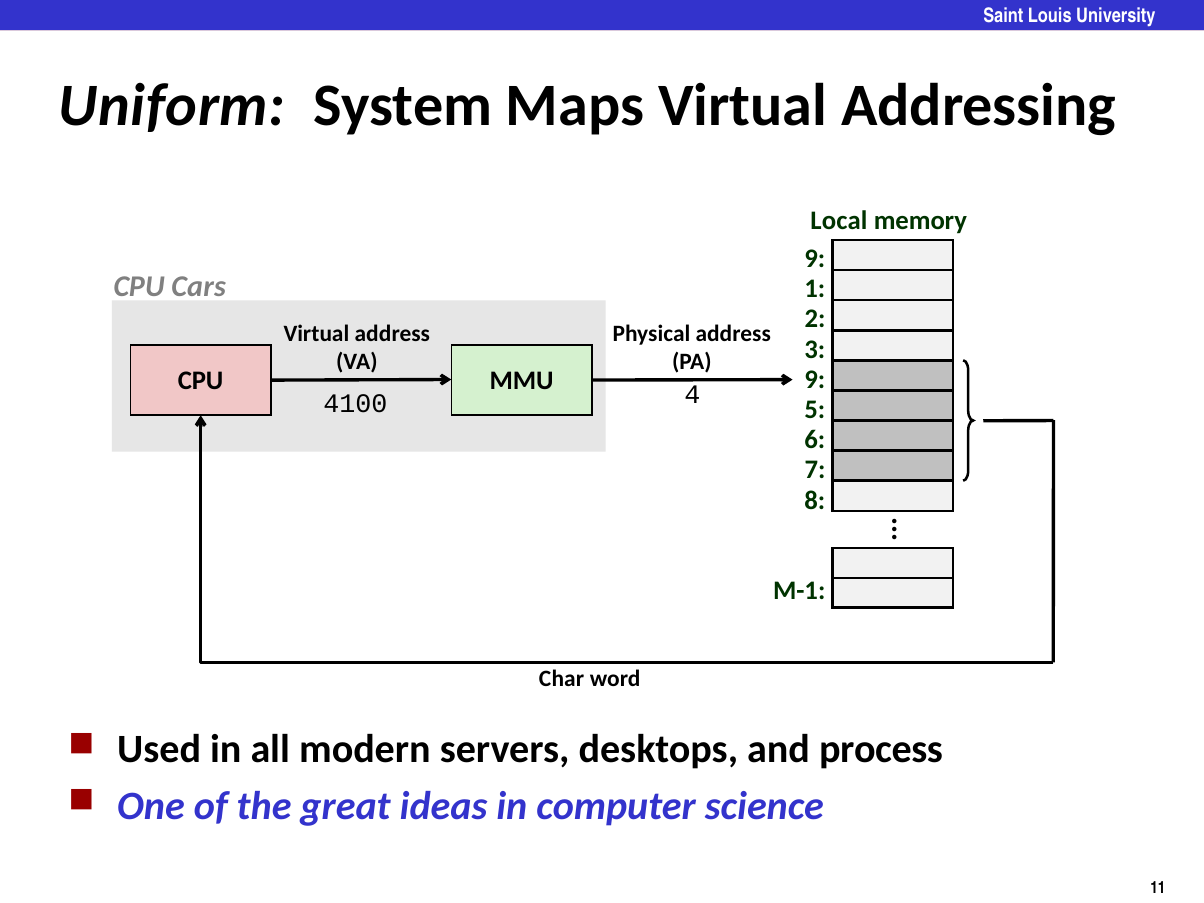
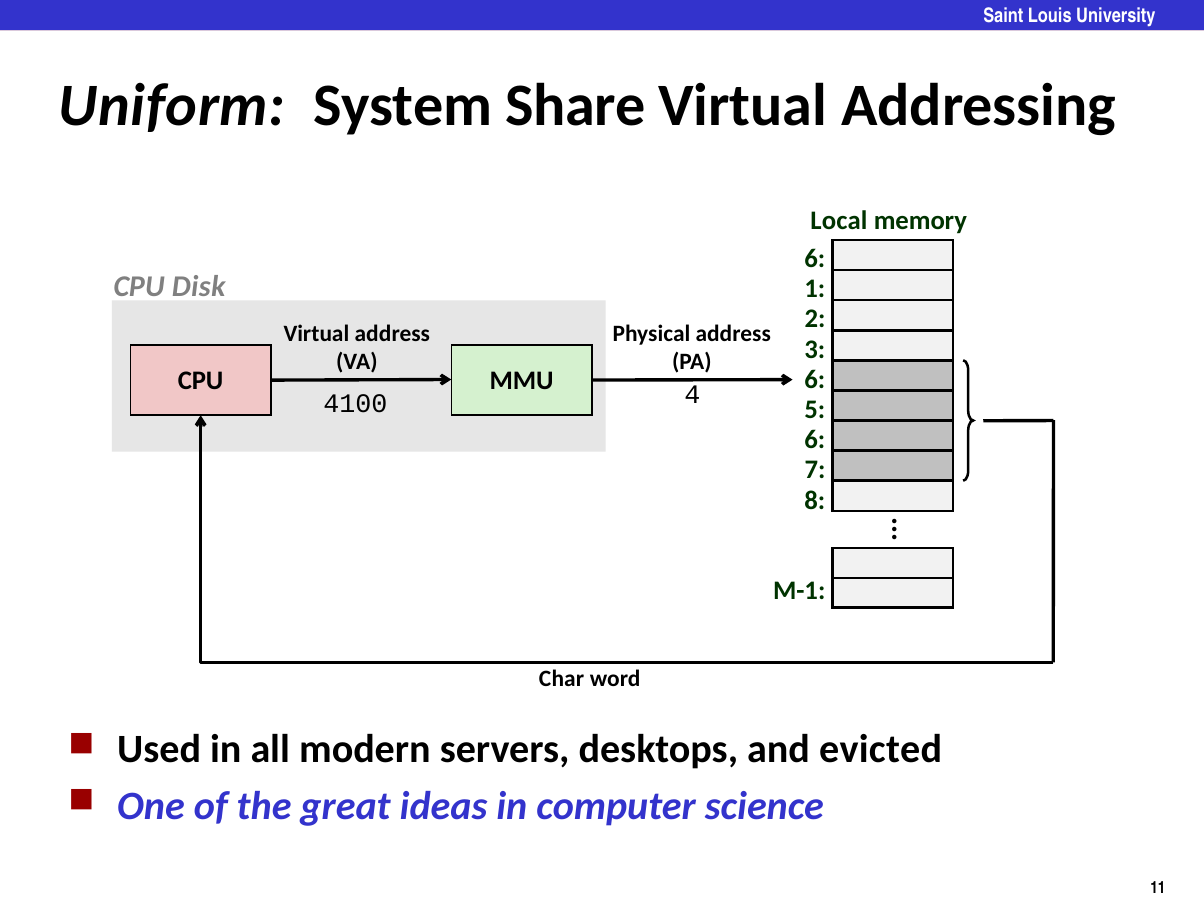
Maps: Maps -> Share
9 at (815, 259): 9 -> 6
Cars: Cars -> Disk
9 at (815, 379): 9 -> 6
process: process -> evicted
